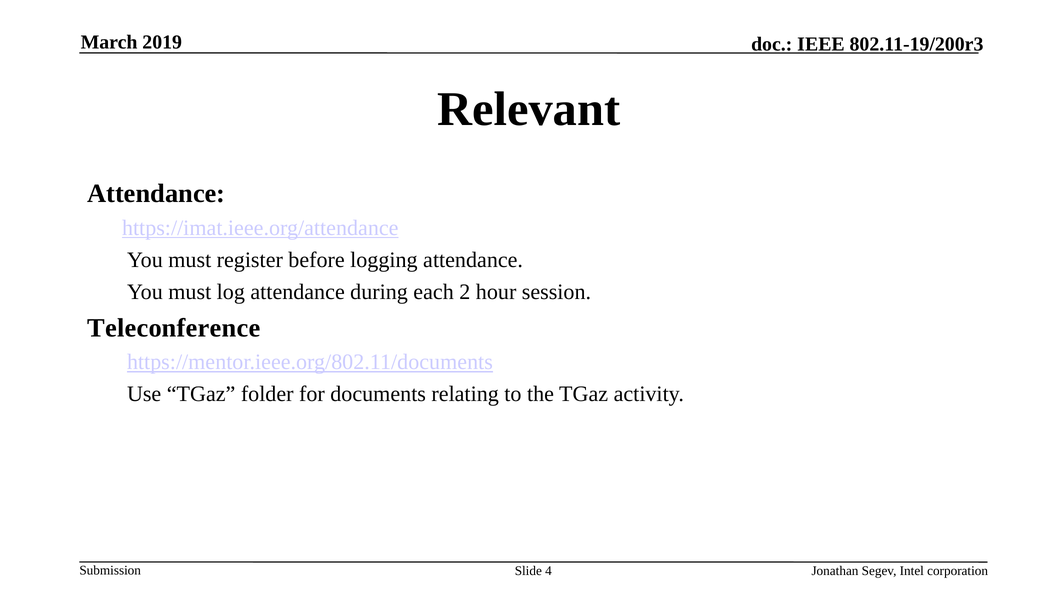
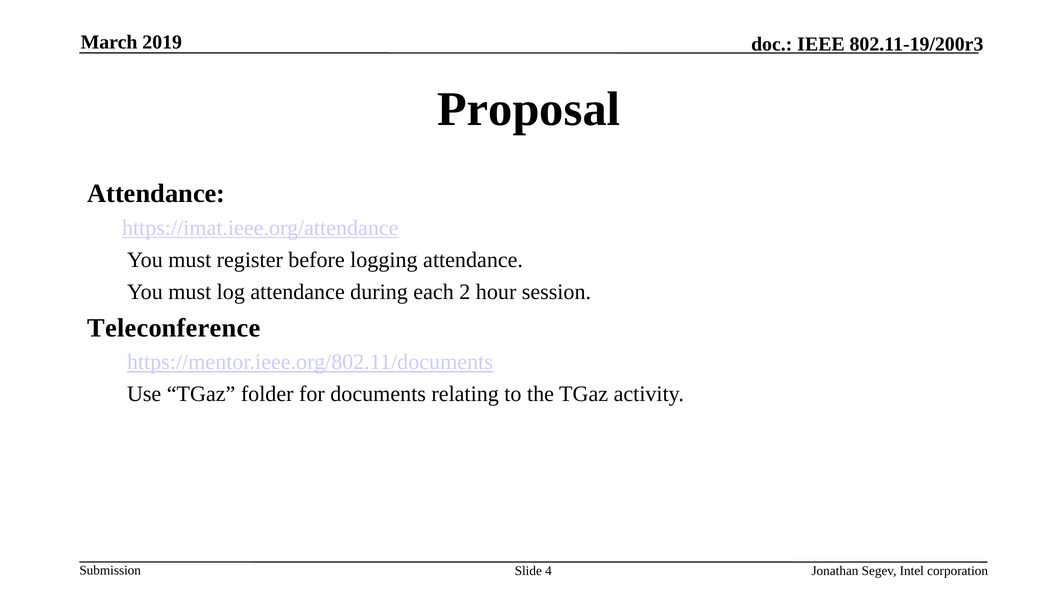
Relevant: Relevant -> Proposal
